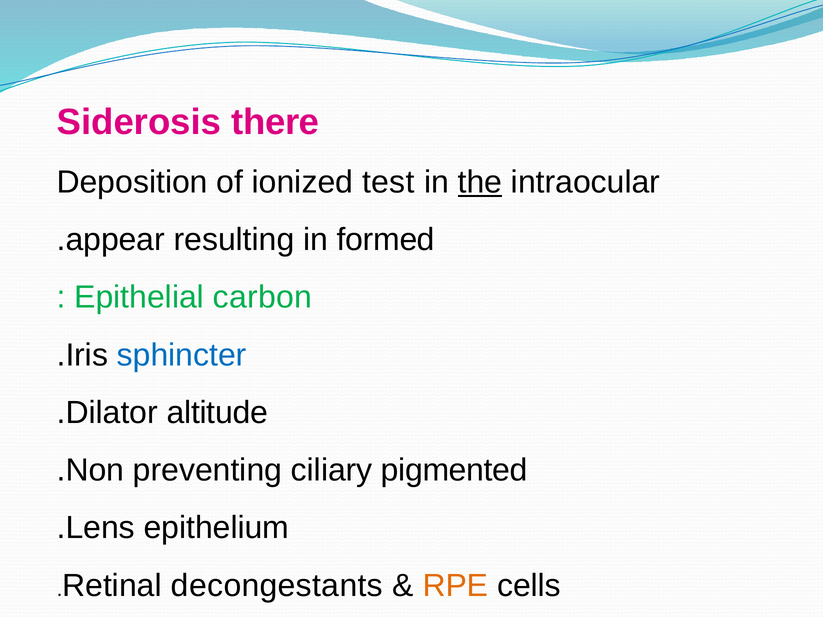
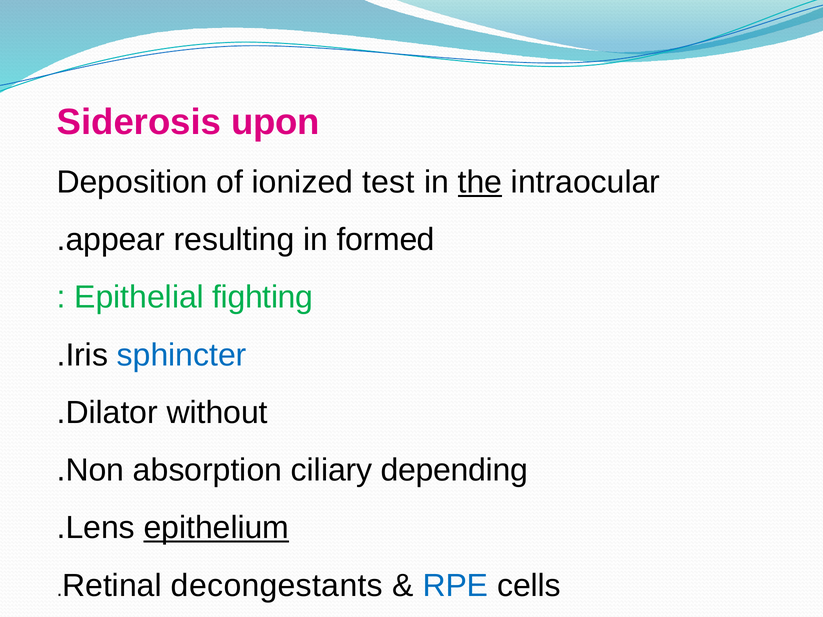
there: there -> upon
carbon: carbon -> fighting
altitude: altitude -> without
preventing: preventing -> absorption
pigmented: pigmented -> depending
epithelium underline: none -> present
RPE colour: orange -> blue
